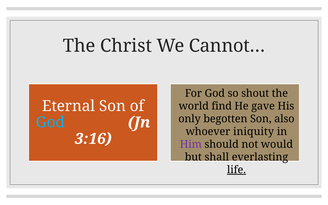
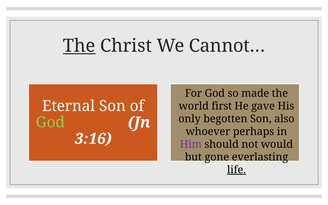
The at (79, 46) underline: none -> present
shout: shout -> made
find: find -> first
God at (50, 122) colour: light blue -> light green
iniquity: iniquity -> perhaps
shall: shall -> gone
